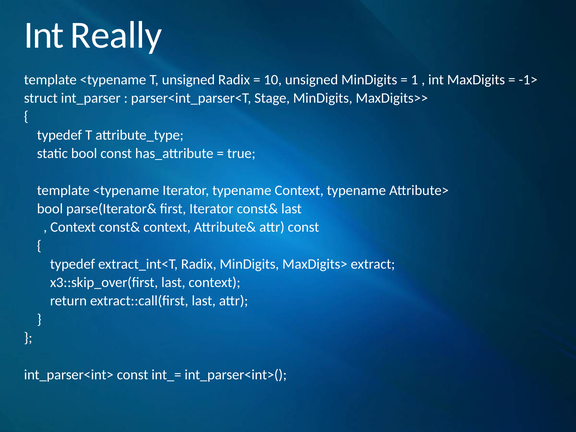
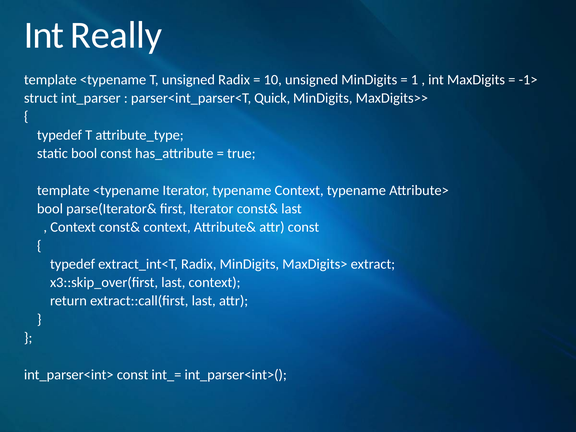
Stage: Stage -> Quick
